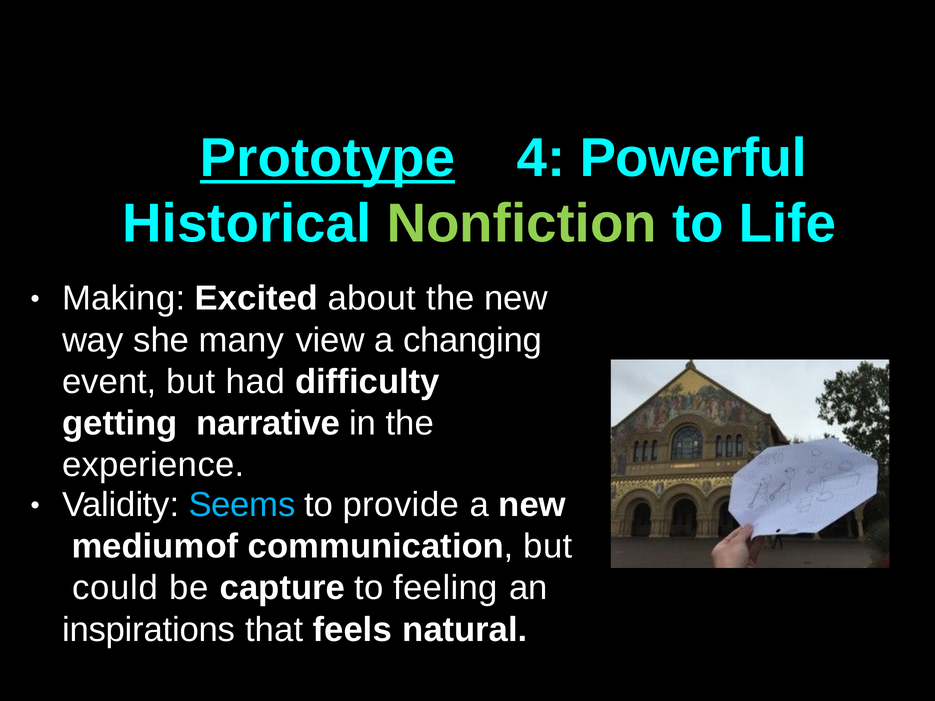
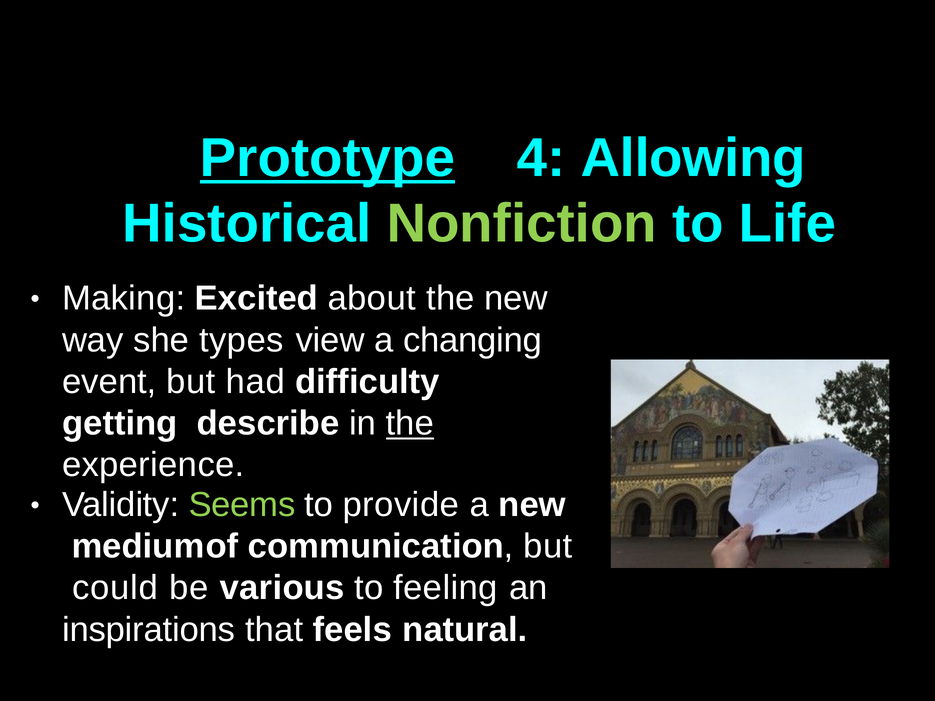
Powerful: Powerful -> Allowing
many: many -> types
narrative: narrative -> describe
the at (410, 424) underline: none -> present
Seems colour: light blue -> light green
capture: capture -> various
